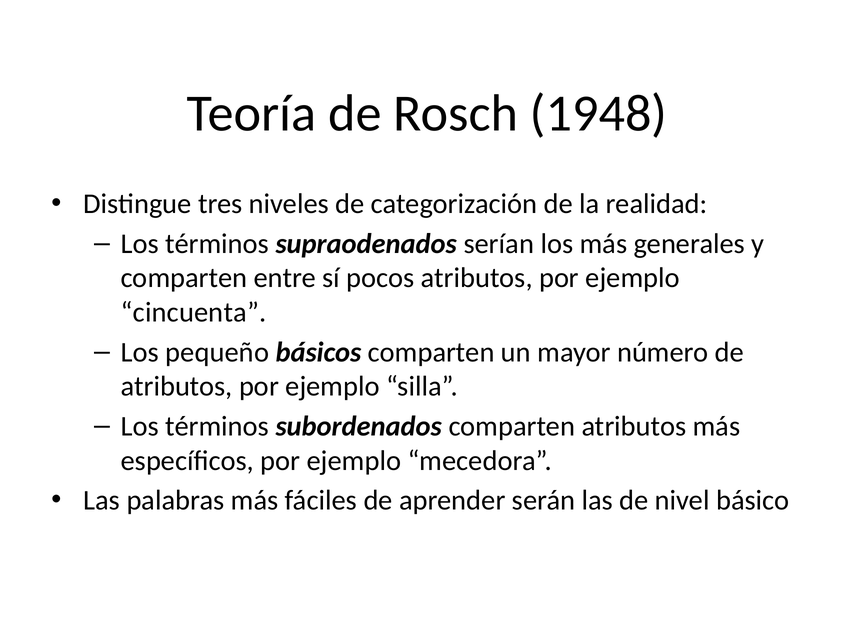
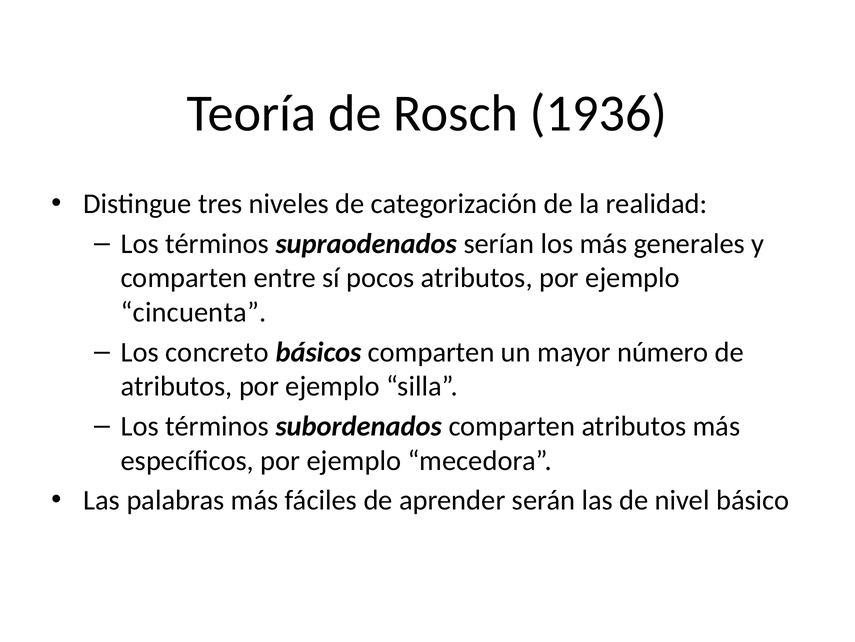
1948: 1948 -> 1936
pequeño: pequeño -> concreto
